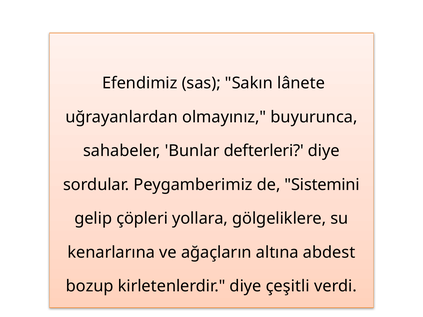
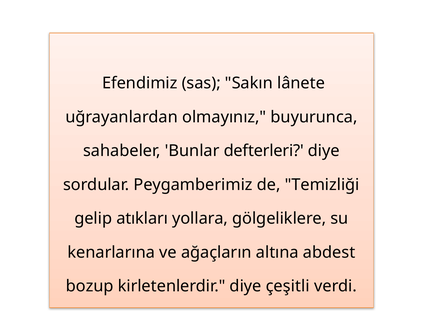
Sistemini: Sistemini -> Temizliği
çöpleri: çöpleri -> atıkları
